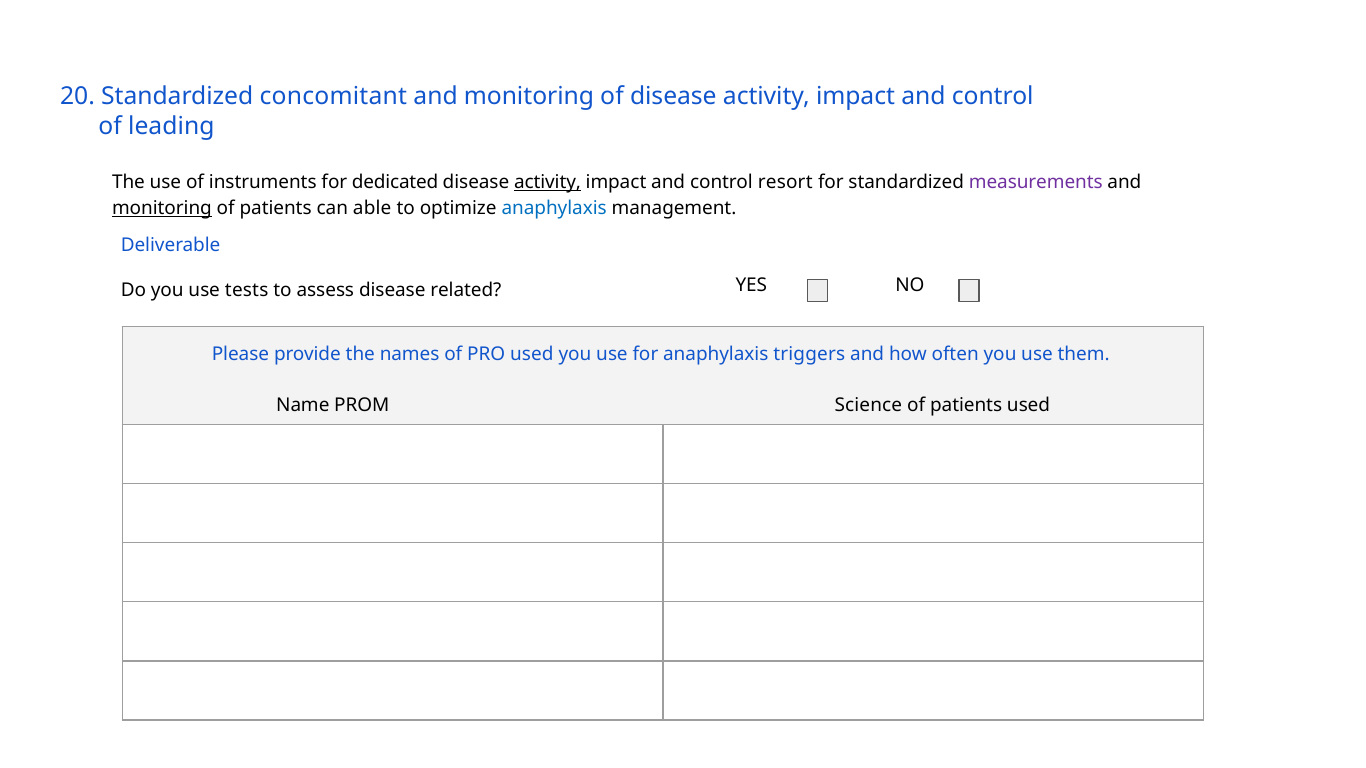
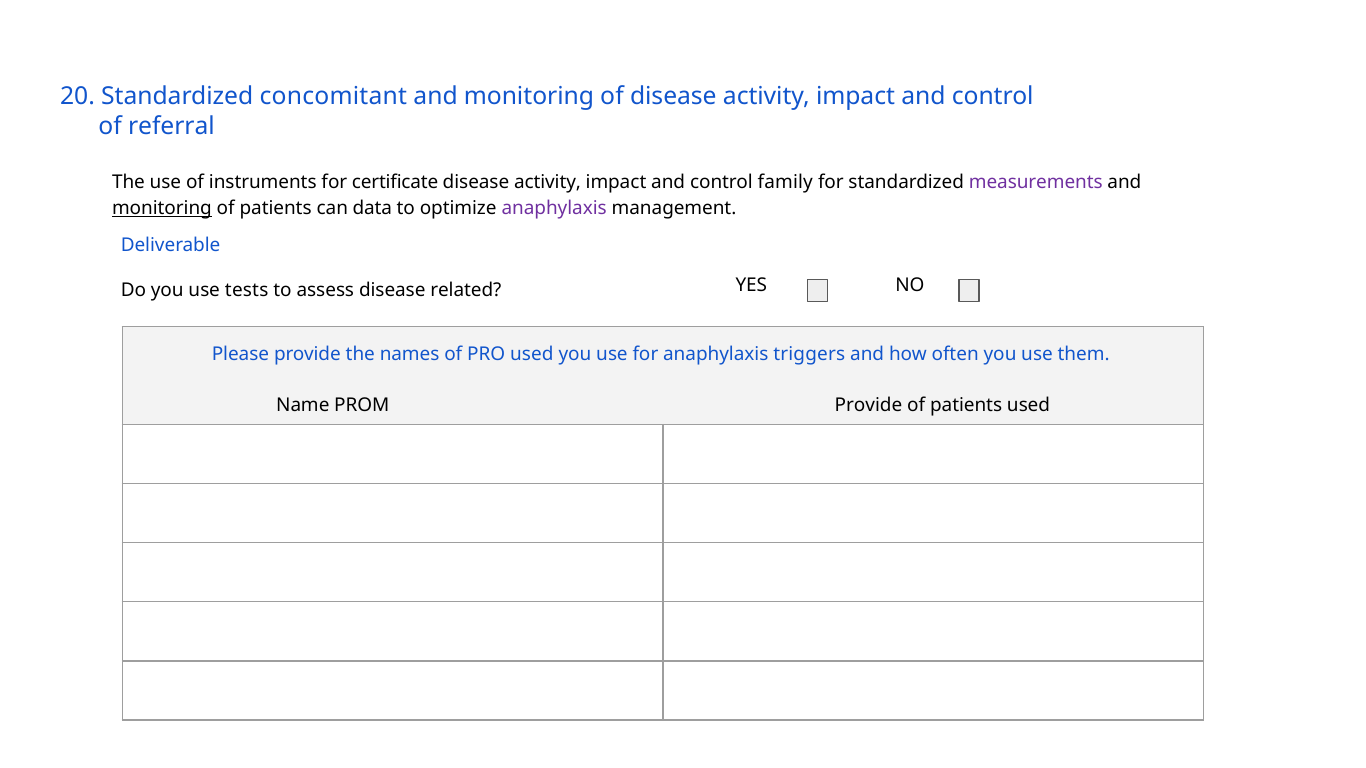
leading: leading -> referral
dedicated: dedicated -> certificate
activity at (548, 182) underline: present -> none
resort: resort -> family
able: able -> data
anaphylaxis at (554, 208) colour: blue -> purple
PROM Science: Science -> Provide
